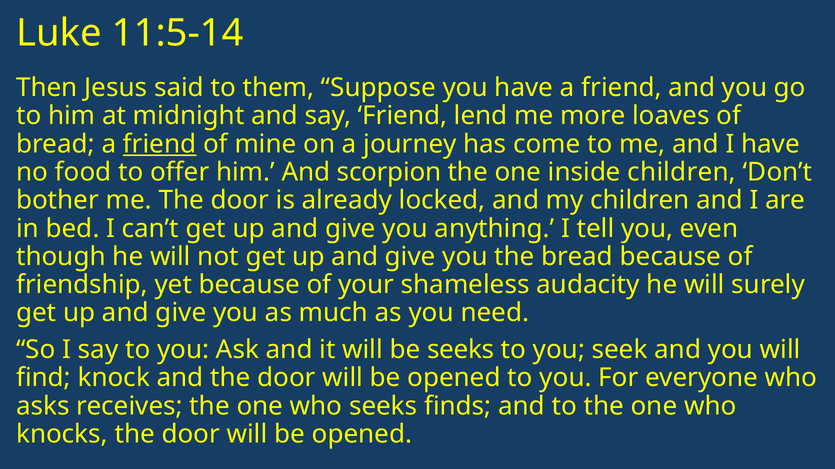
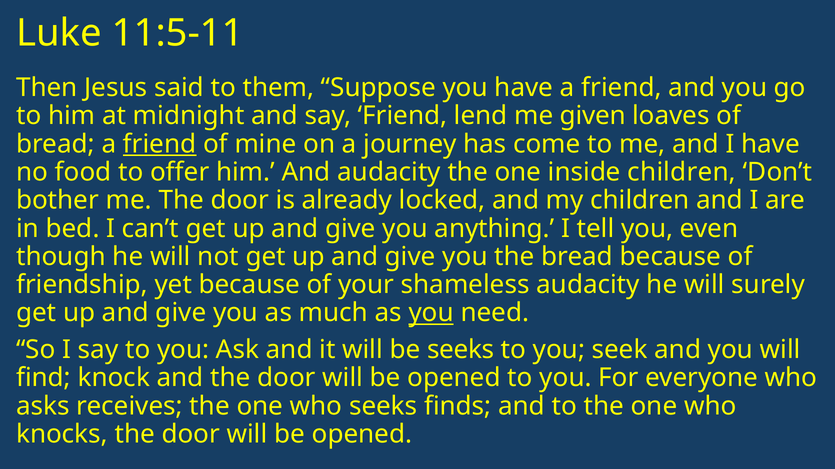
11:5-14: 11:5-14 -> 11:5-11
more: more -> given
And scorpion: scorpion -> audacity
you at (431, 313) underline: none -> present
